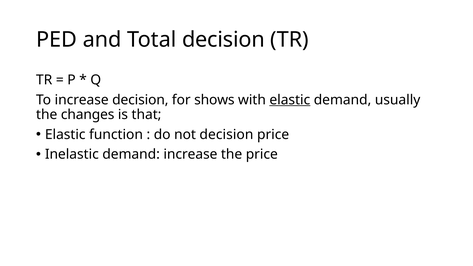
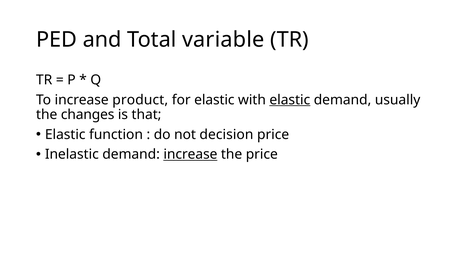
Total decision: decision -> variable
increase decision: decision -> product
for shows: shows -> elastic
increase at (190, 154) underline: none -> present
